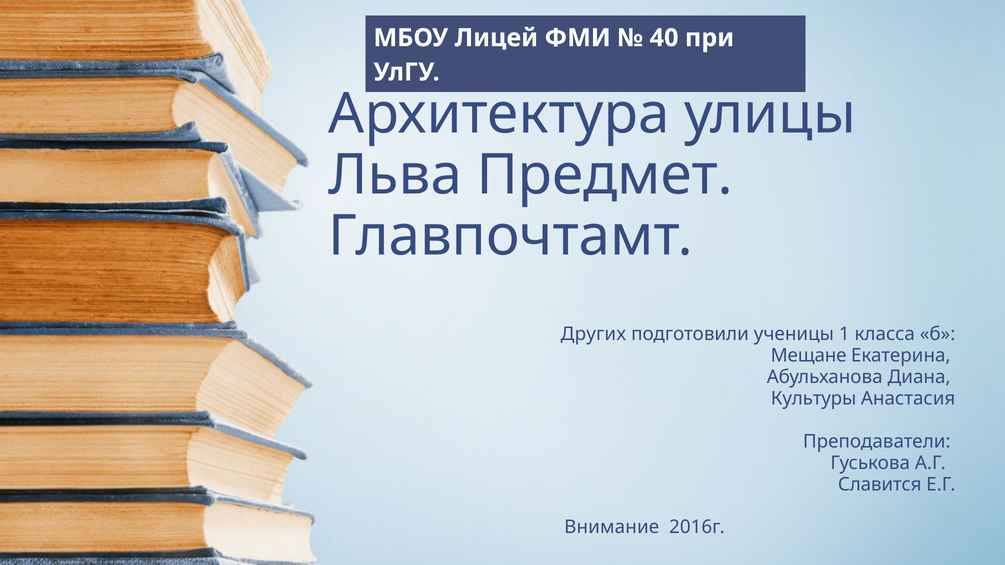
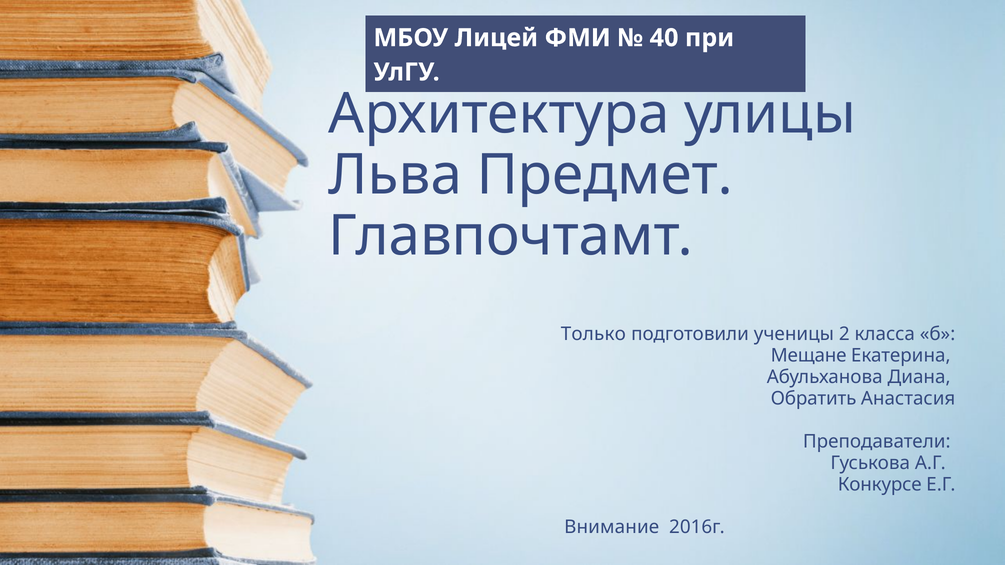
Других: Других -> Только
1: 1 -> 2
Культуры: Культуры -> Обратить
Славится: Славится -> Конкурсе
